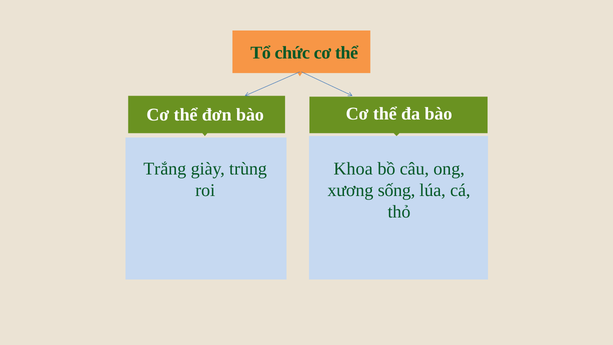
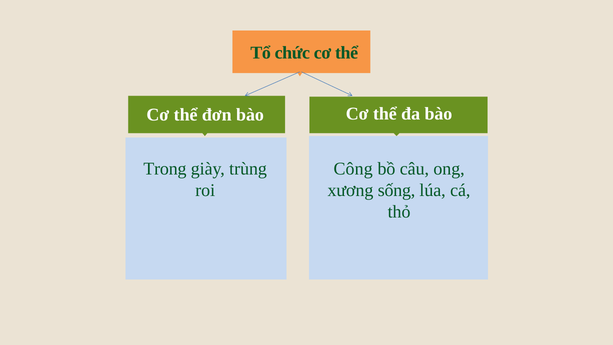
Trắng: Trắng -> Trong
Khoa: Khoa -> Công
